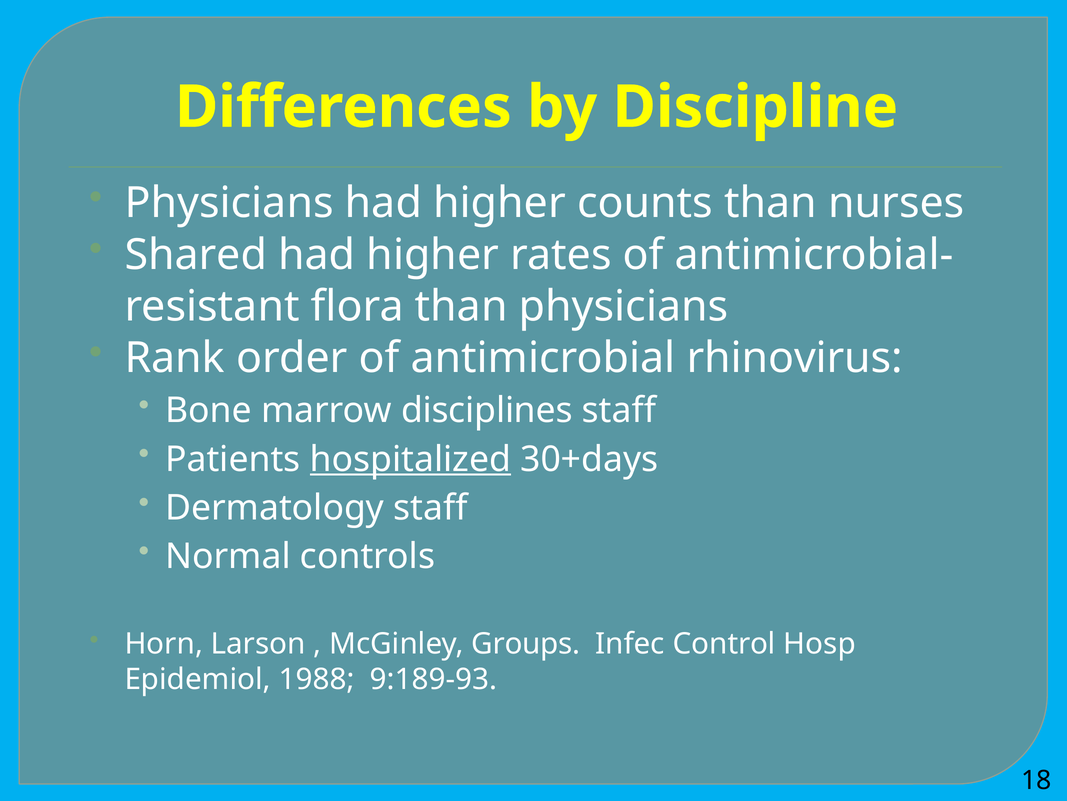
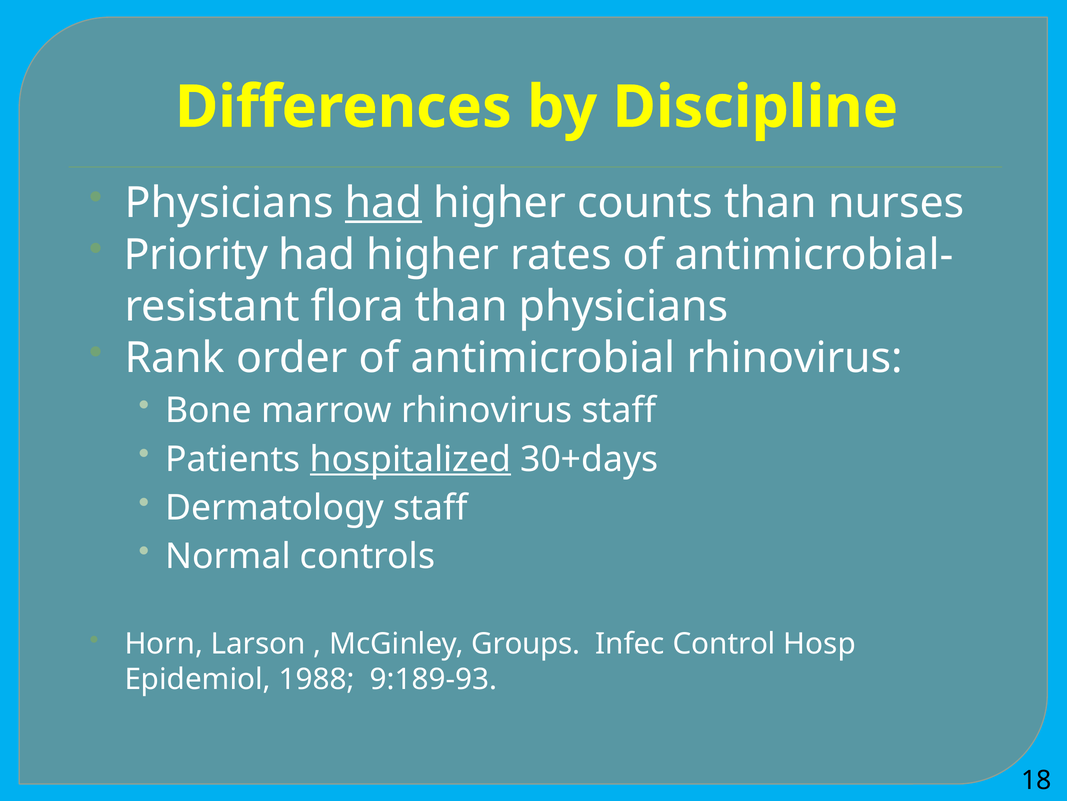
had at (383, 203) underline: none -> present
Shared: Shared -> Priority
marrow disciplines: disciplines -> rhinovirus
